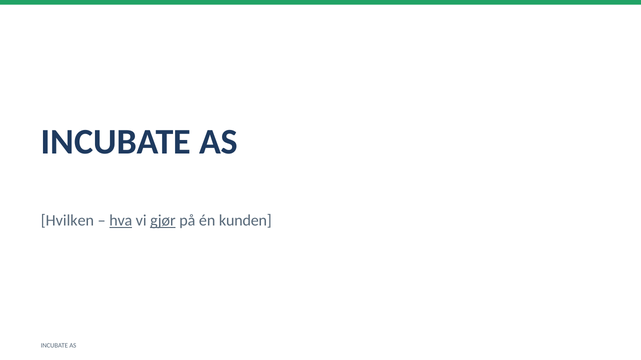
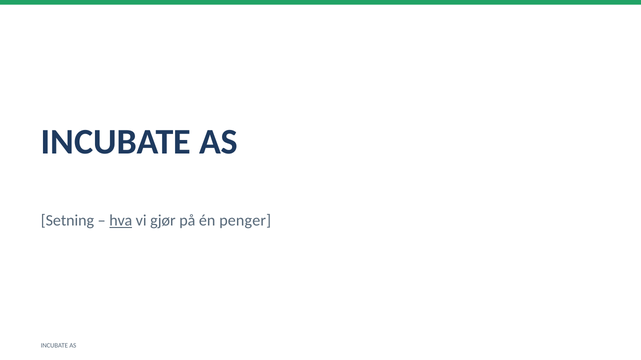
Hvilken: Hvilken -> Setning
gjør underline: present -> none
kunden: kunden -> penger
